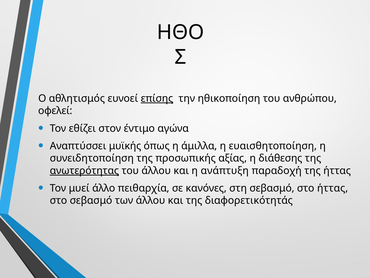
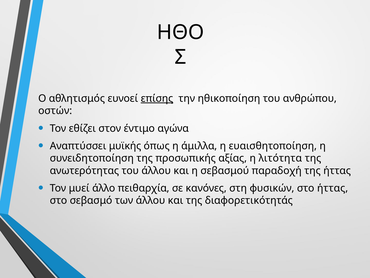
οφελεί: οφελεί -> οστών
διάθεσης: διάθεσης -> λιτότητα
ανωτερότητας underline: present -> none
ανάπτυξη: ανάπτυξη -> σεβασμού
στη σεβασμό: σεβασμό -> φυσικών
